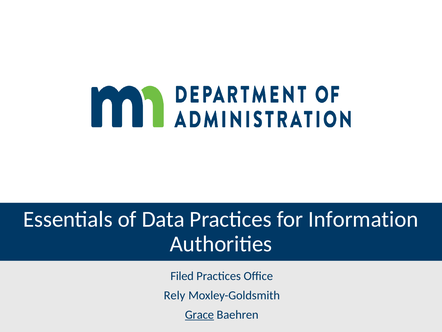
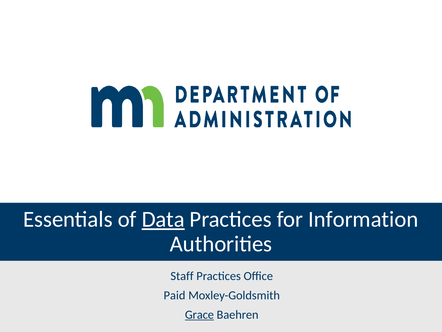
Data underline: none -> present
Filed: Filed -> Staff
Rely: Rely -> Paid
